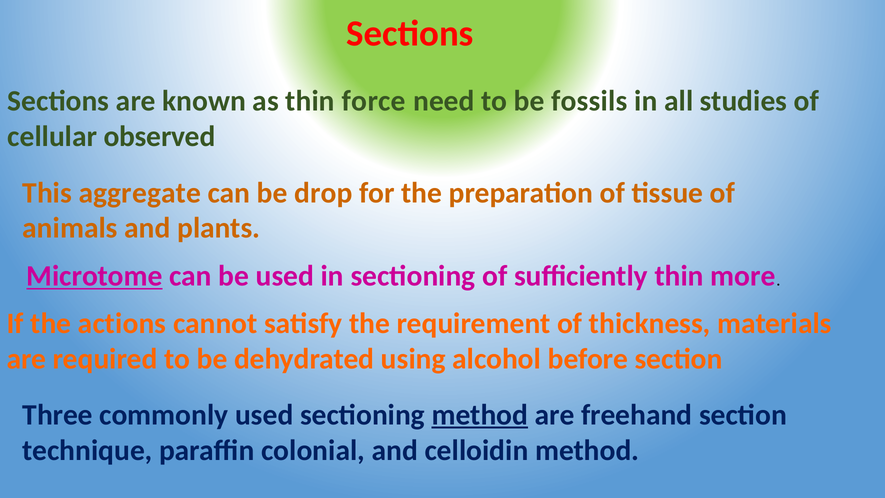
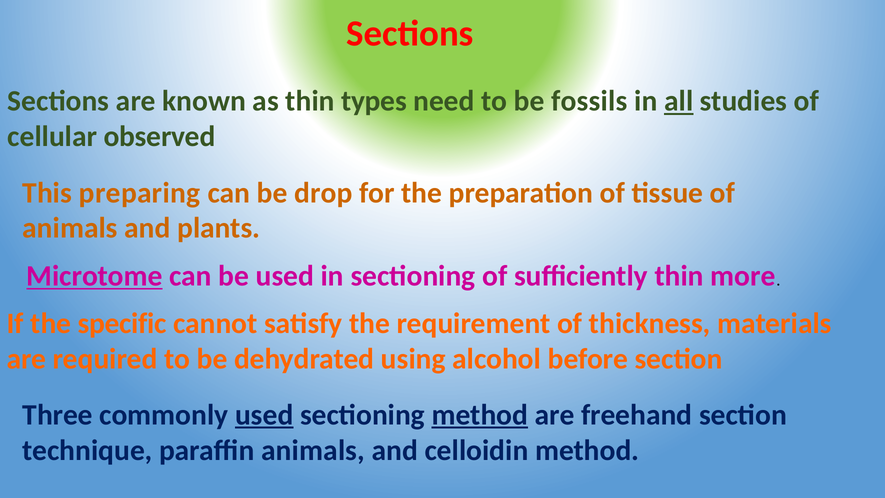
force: force -> types
all underline: none -> present
aggregate: aggregate -> preparing
actions: actions -> specific
used at (264, 415) underline: none -> present
paraffin colonial: colonial -> animals
